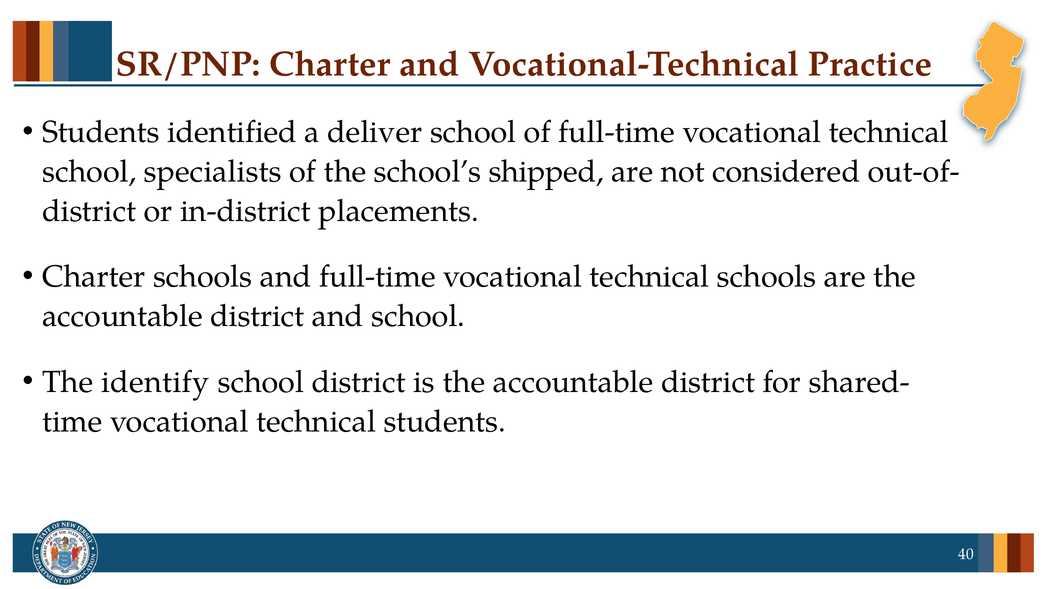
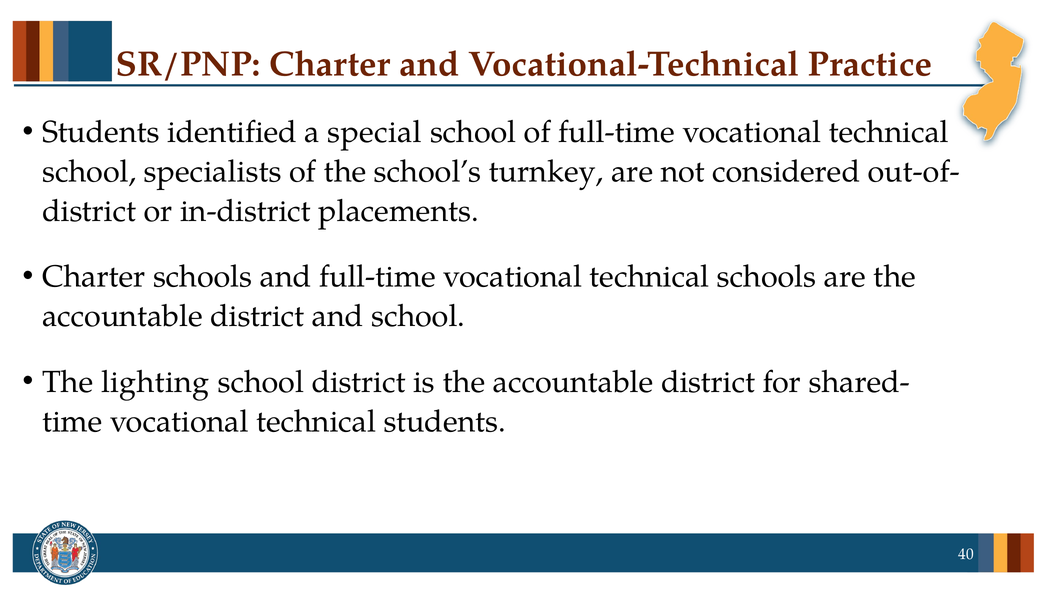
deliver: deliver -> special
shipped: shipped -> turnkey
identify: identify -> lighting
